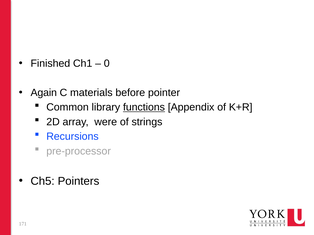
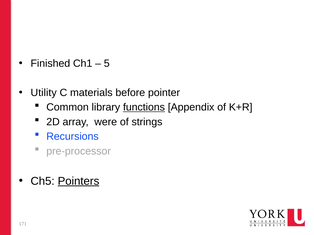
0: 0 -> 5
Again: Again -> Utility
Pointers underline: none -> present
